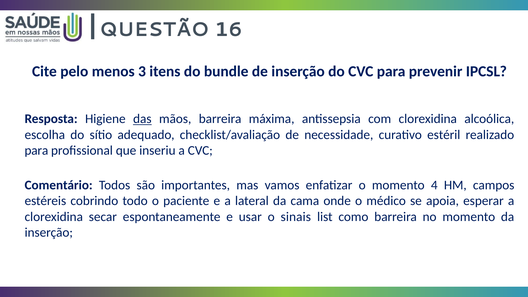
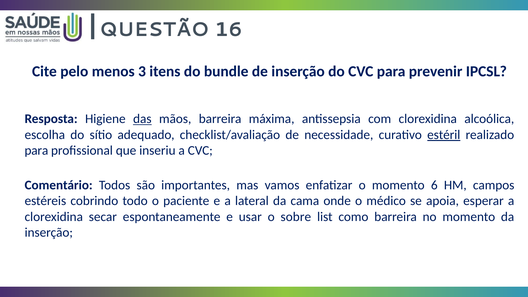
estéril underline: none -> present
4: 4 -> 6
sinais: sinais -> sobre
